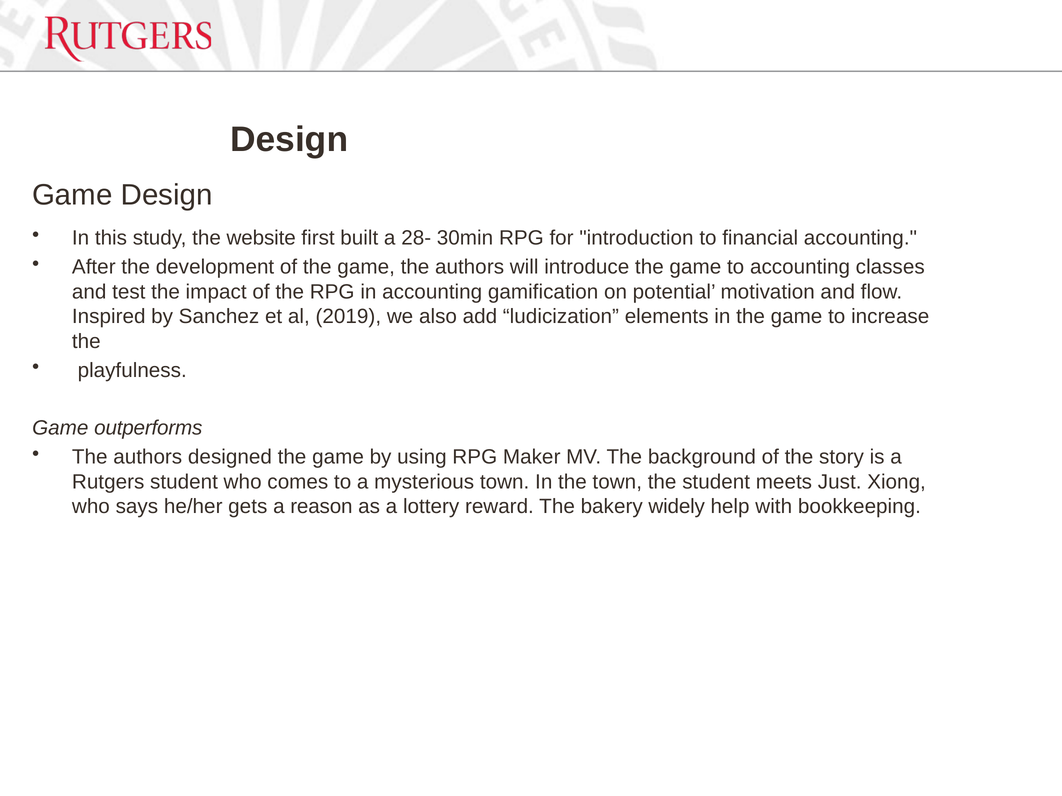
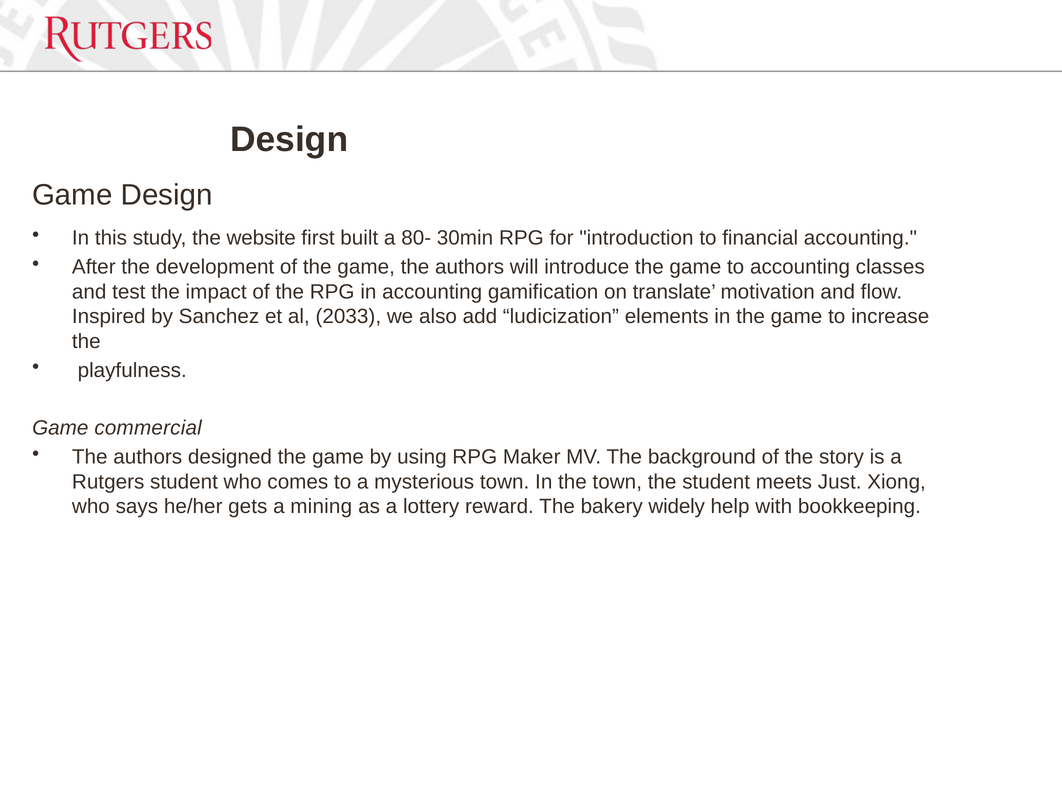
28-: 28- -> 80-
potential: potential -> translate
2019: 2019 -> 2033
outperforms: outperforms -> commercial
reason: reason -> mining
